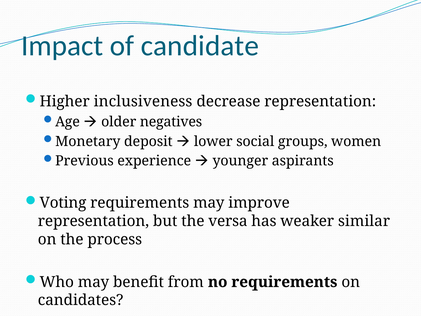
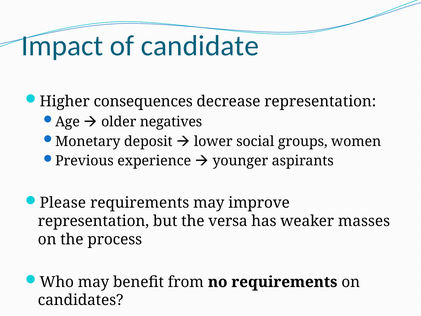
inclusiveness: inclusiveness -> consequences
Voting: Voting -> Please
similar: similar -> masses
